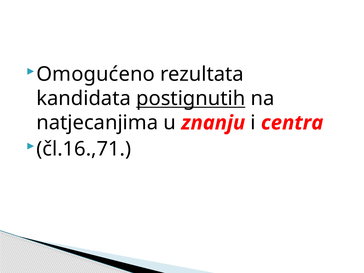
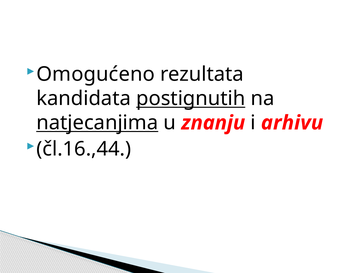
natjecanjima underline: none -> present
centra: centra -> arhivu
čl.16.,71: čl.16.,71 -> čl.16.,44
